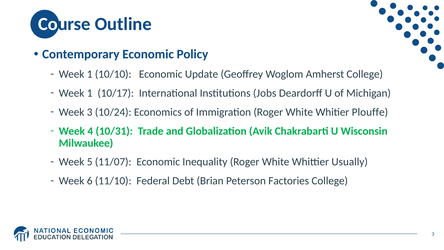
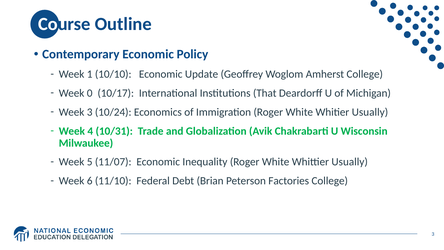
1 at (90, 93): 1 -> 0
Jobs: Jobs -> That
Whitier Plouffe: Plouffe -> Usually
